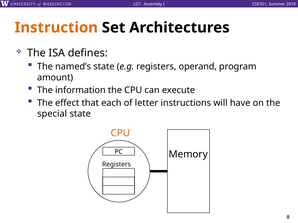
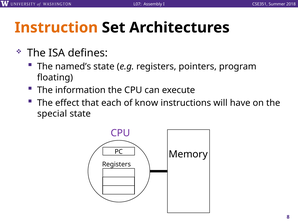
operand: operand -> pointers
amount: amount -> floating
letter: letter -> know
CPU at (120, 133) colour: orange -> purple
